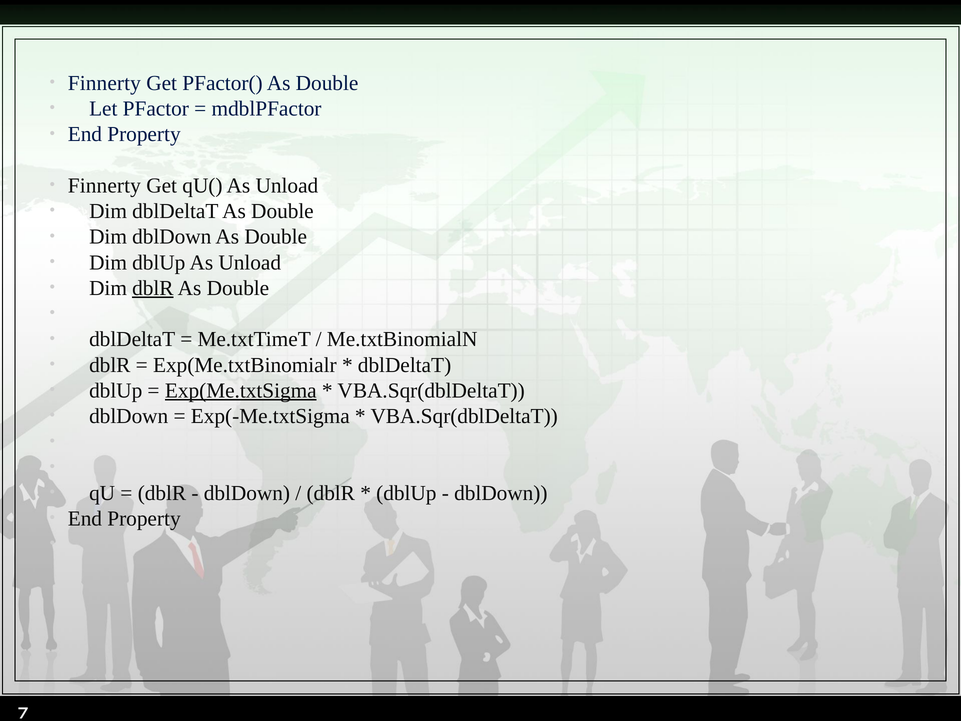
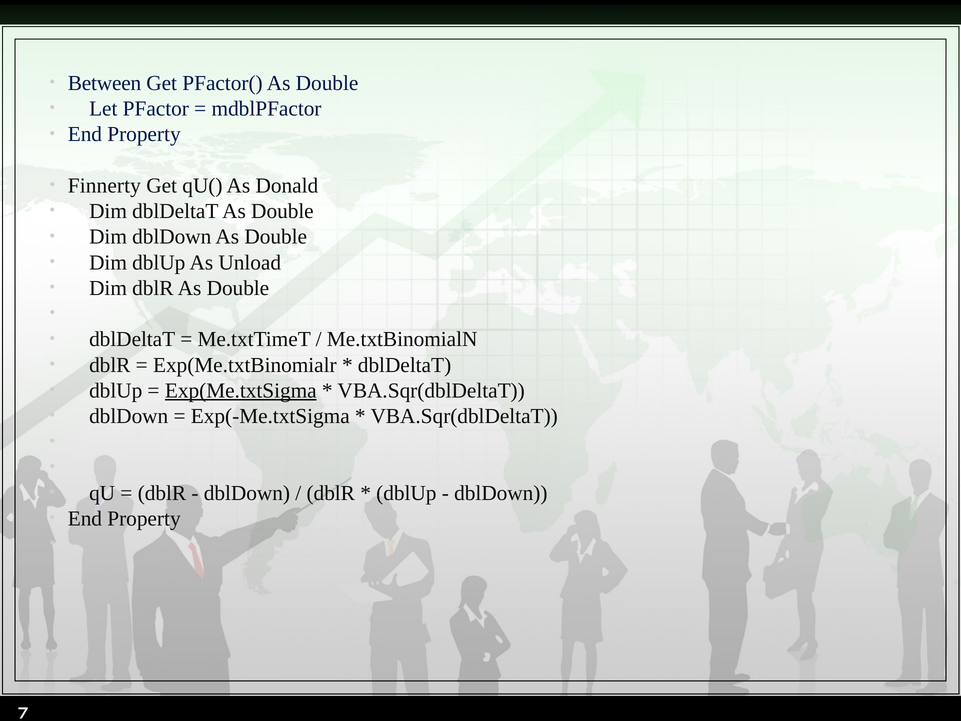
Finnerty at (104, 83): Finnerty -> Between
qU( As Unload: Unload -> Donald
dblR at (153, 288) underline: present -> none
